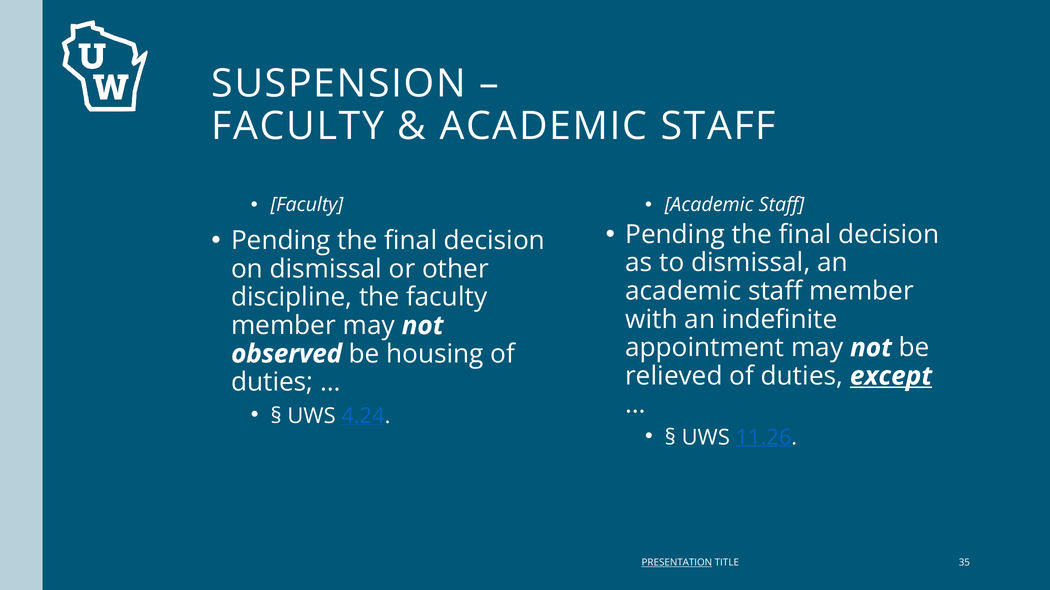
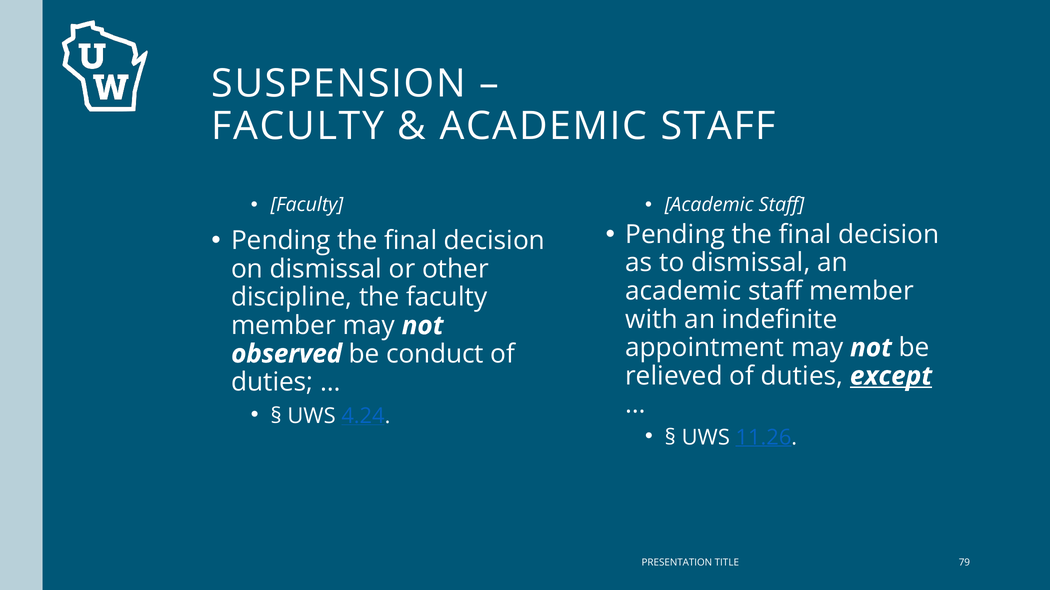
housing: housing -> conduct
PRESENTATION underline: present -> none
35: 35 -> 79
